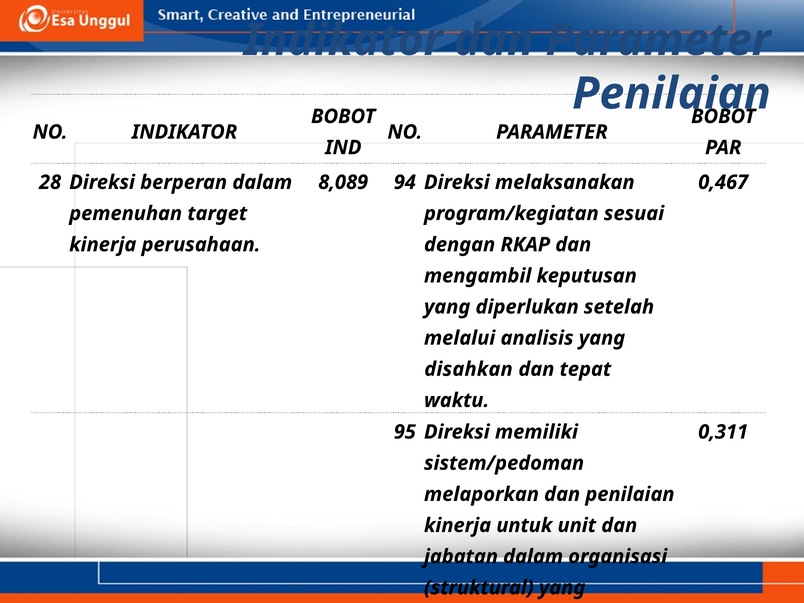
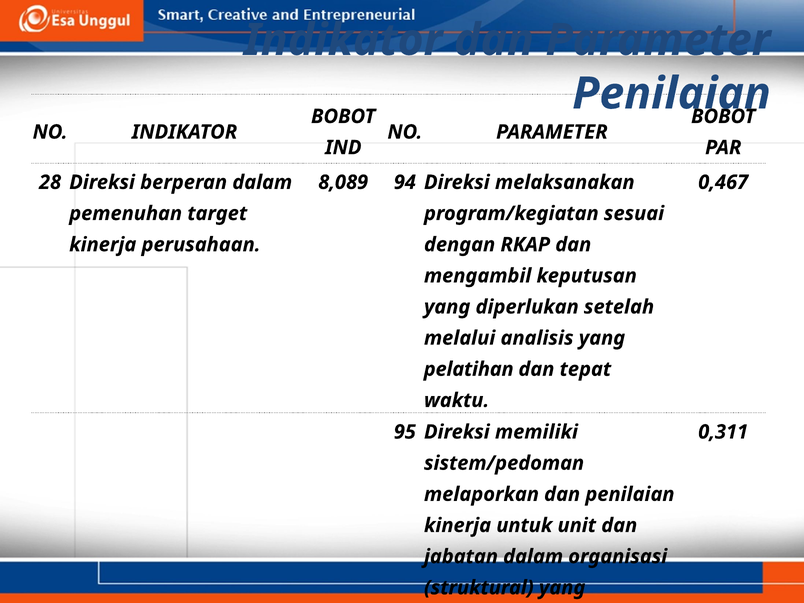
disahkan: disahkan -> pelatihan
